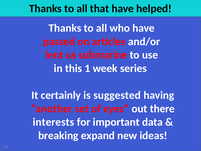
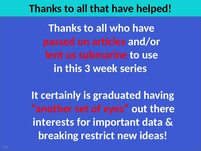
1: 1 -> 3
suggested: suggested -> graduated
expand: expand -> restrict
